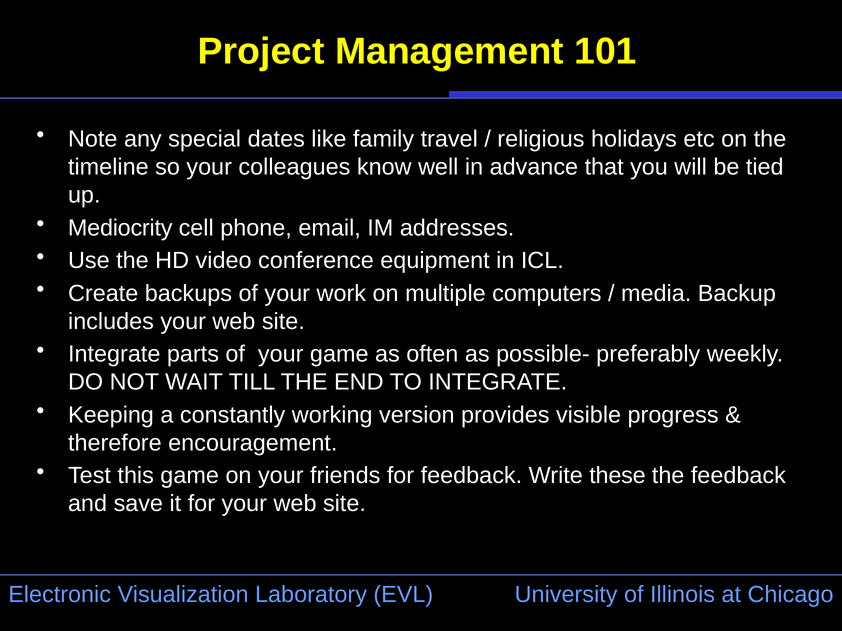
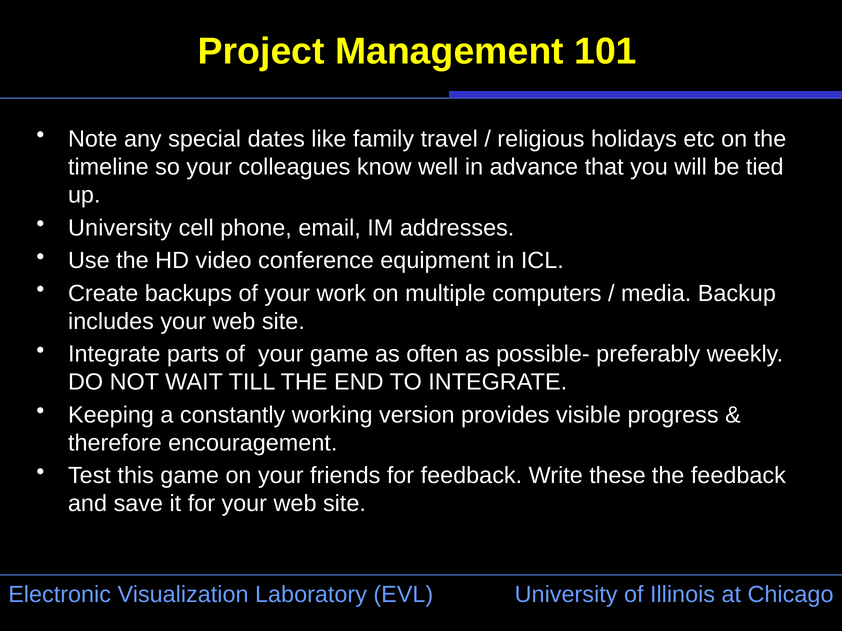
Mediocrity at (120, 228): Mediocrity -> University
